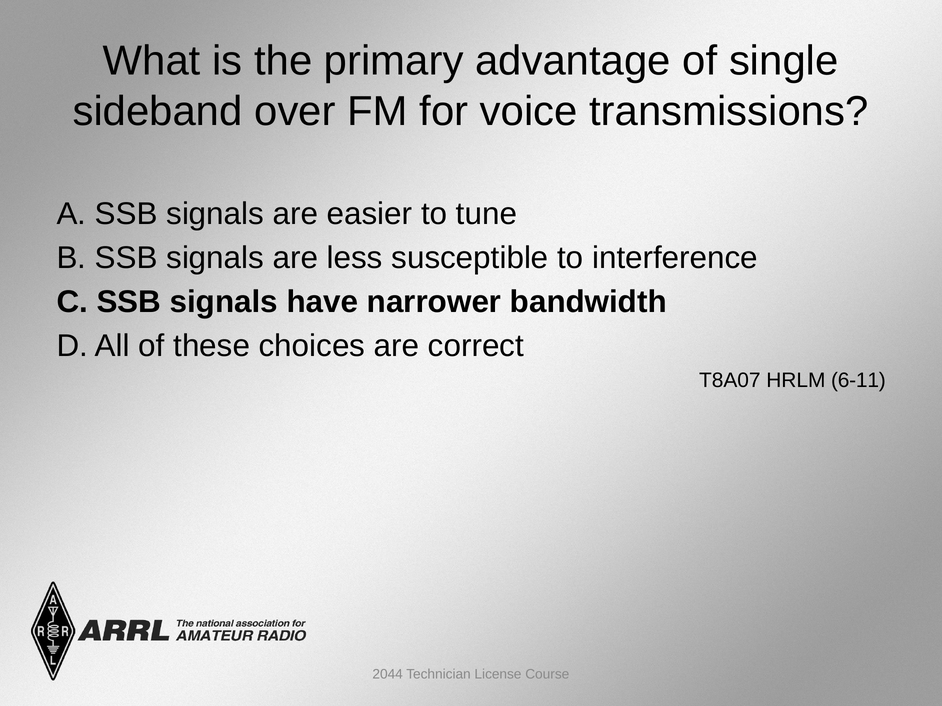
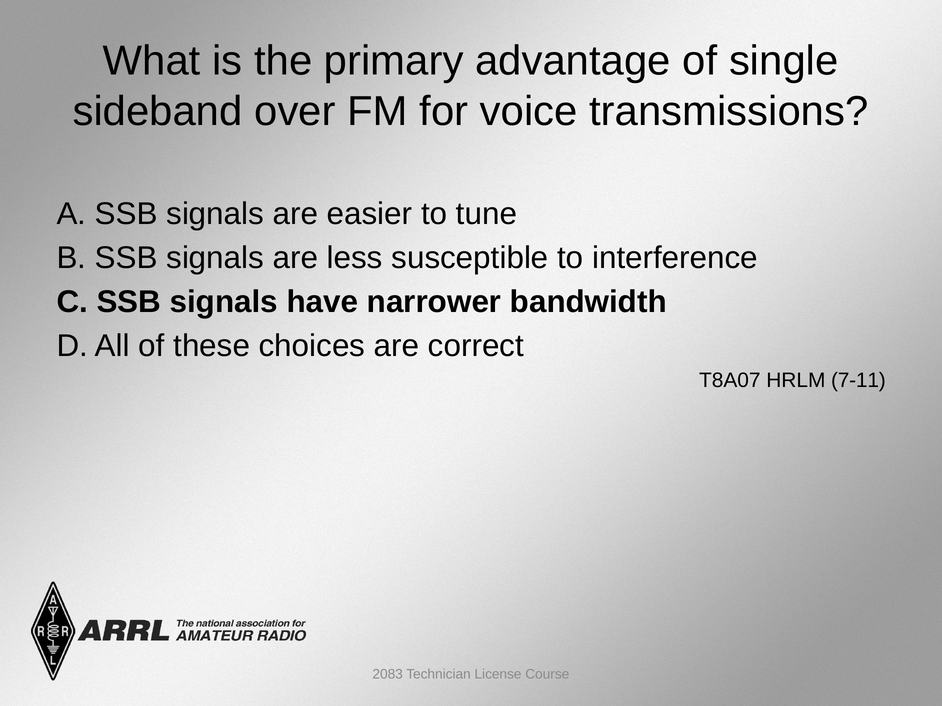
6-11: 6-11 -> 7-11
2044: 2044 -> 2083
